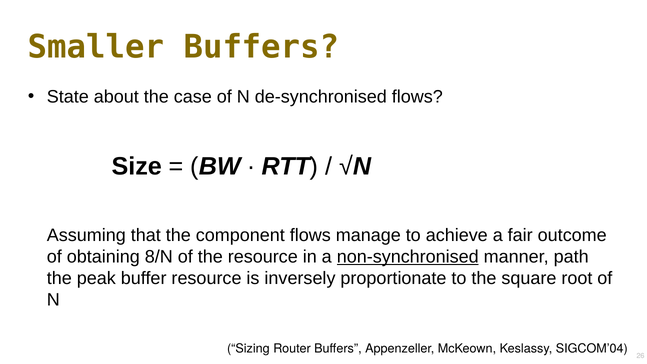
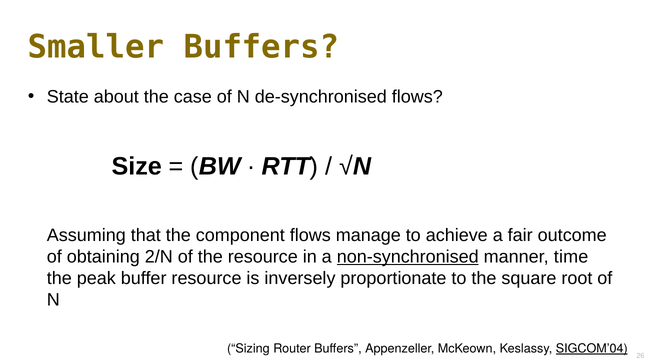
8/N: 8/N -> 2/N
path: path -> time
SIGCOM’04 underline: none -> present
